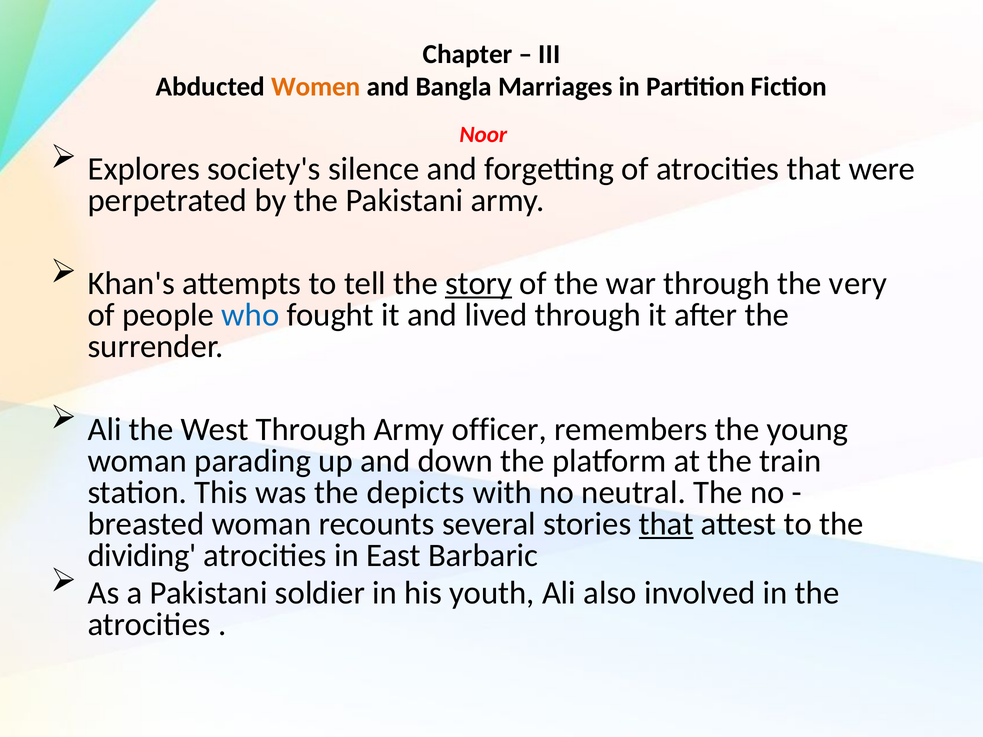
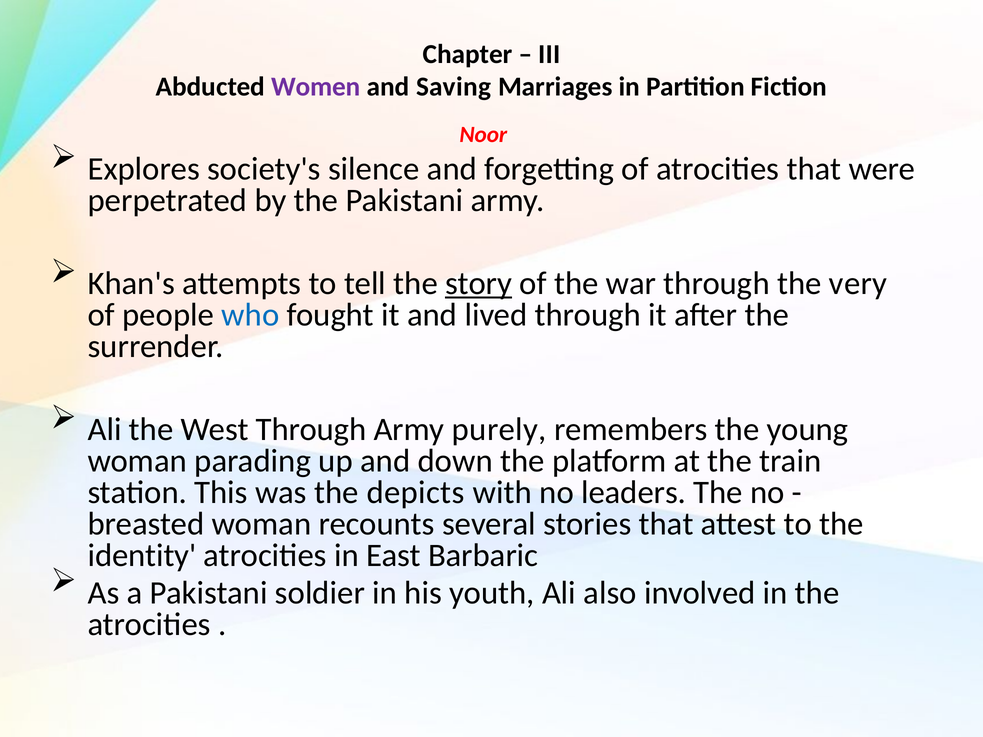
Women colour: orange -> purple
Bangla: Bangla -> Saving
officer: officer -> purely
neutral: neutral -> leaders
that at (666, 524) underline: present -> none
dividing: dividing -> identity
